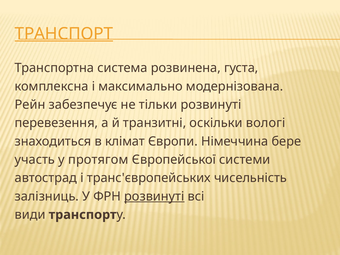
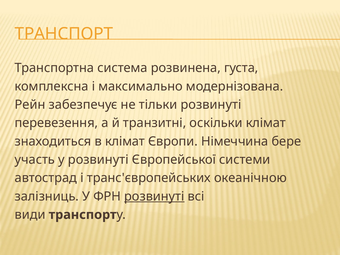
ТРАНСПОРТ at (64, 34) underline: present -> none
оскільки вологі: вологі -> клімат
у протягом: протягом -> розвинуті
чисельність: чисельність -> океанічною
